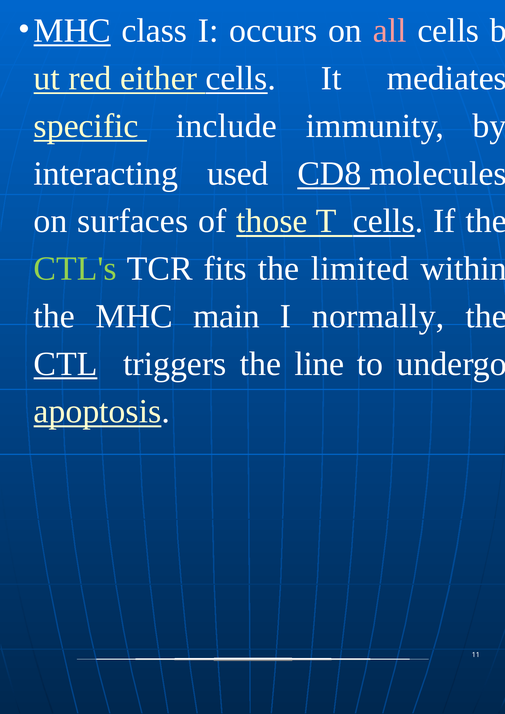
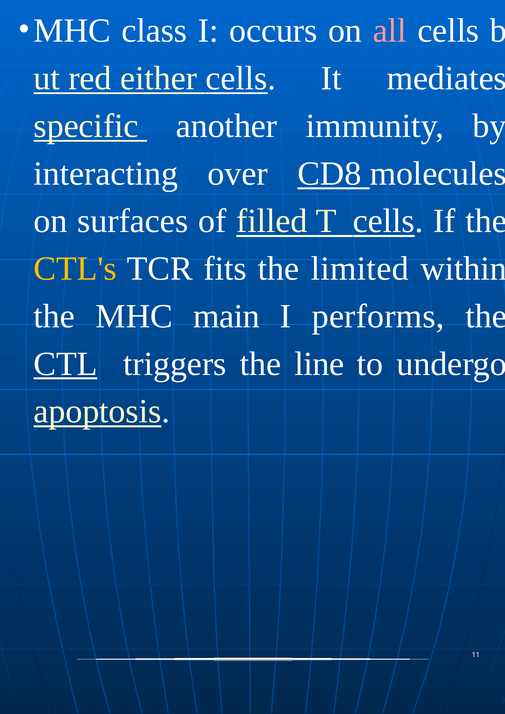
MHC at (72, 31) underline: present -> none
include: include -> another
used: used -> over
those: those -> filled
CTL's colour: light green -> yellow
normally: normally -> performs
